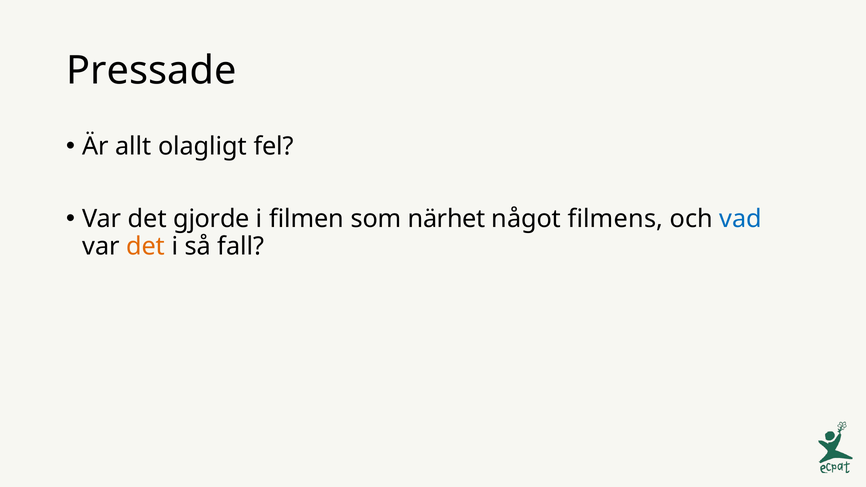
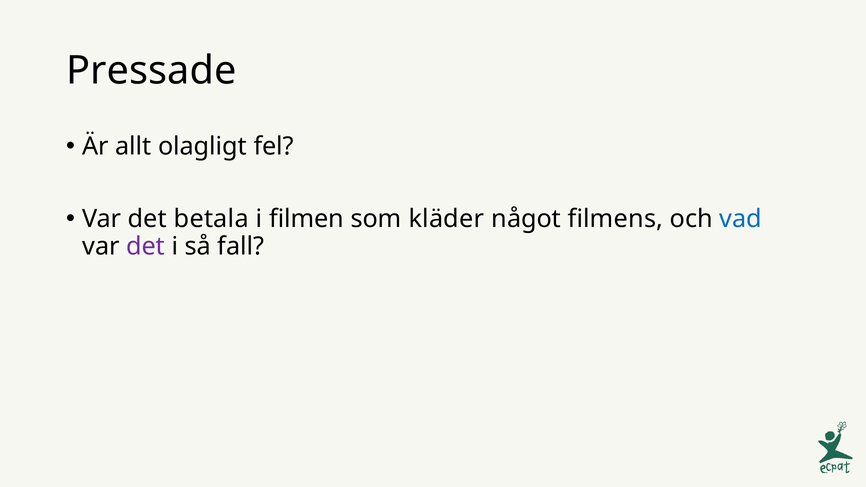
gjorde: gjorde -> betala
närhet: närhet -> kläder
det at (146, 246) colour: orange -> purple
